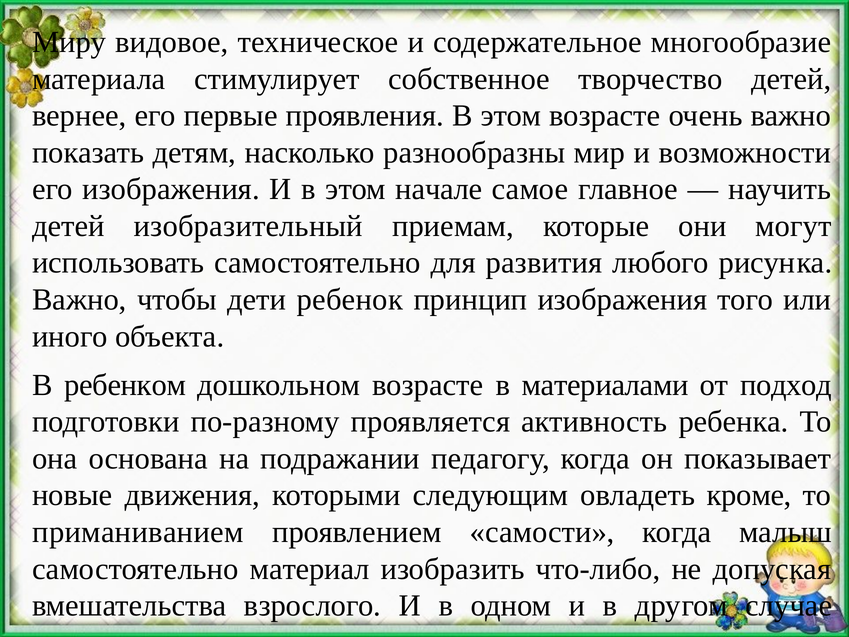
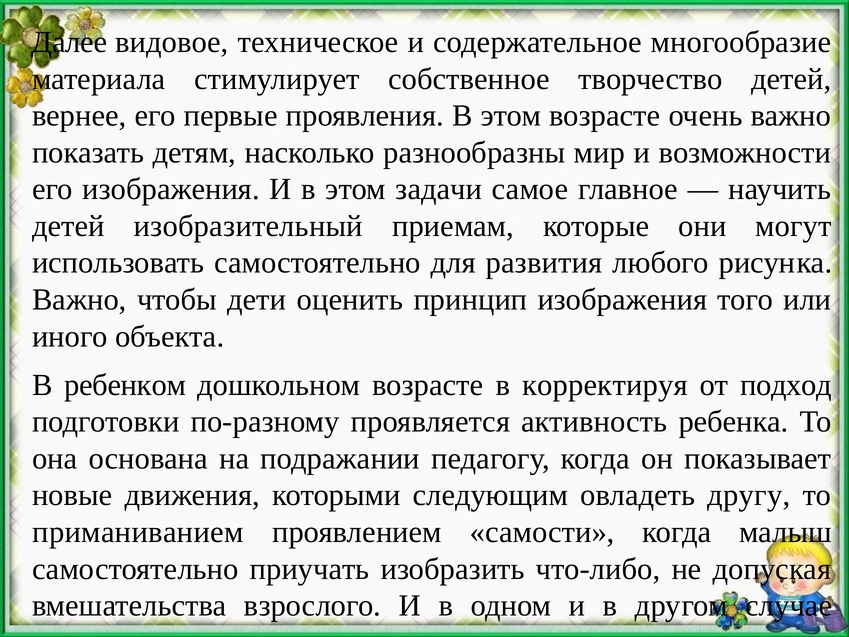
Миру: Миру -> Далее
начале: начале -> задачи
ребенок: ребенок -> оценить
в материалами: материалами -> корректируя
кроме: кроме -> другу
материал: материал -> приучать
